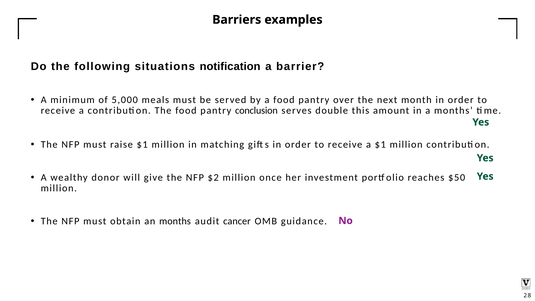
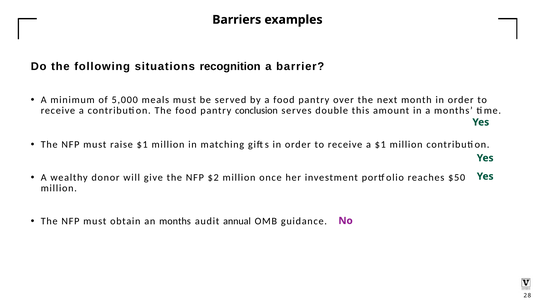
notification: notification -> recognition
cancer: cancer -> annual
